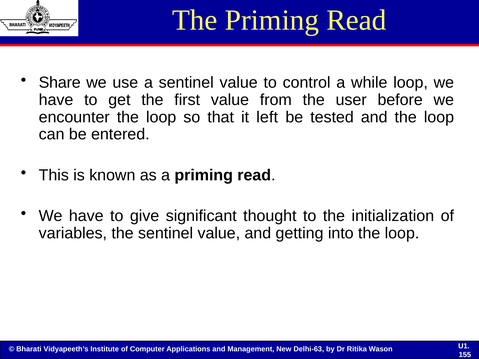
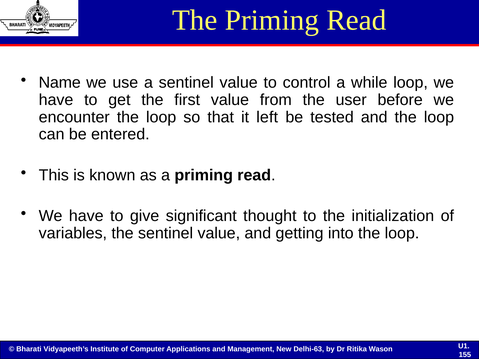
Share: Share -> Name
